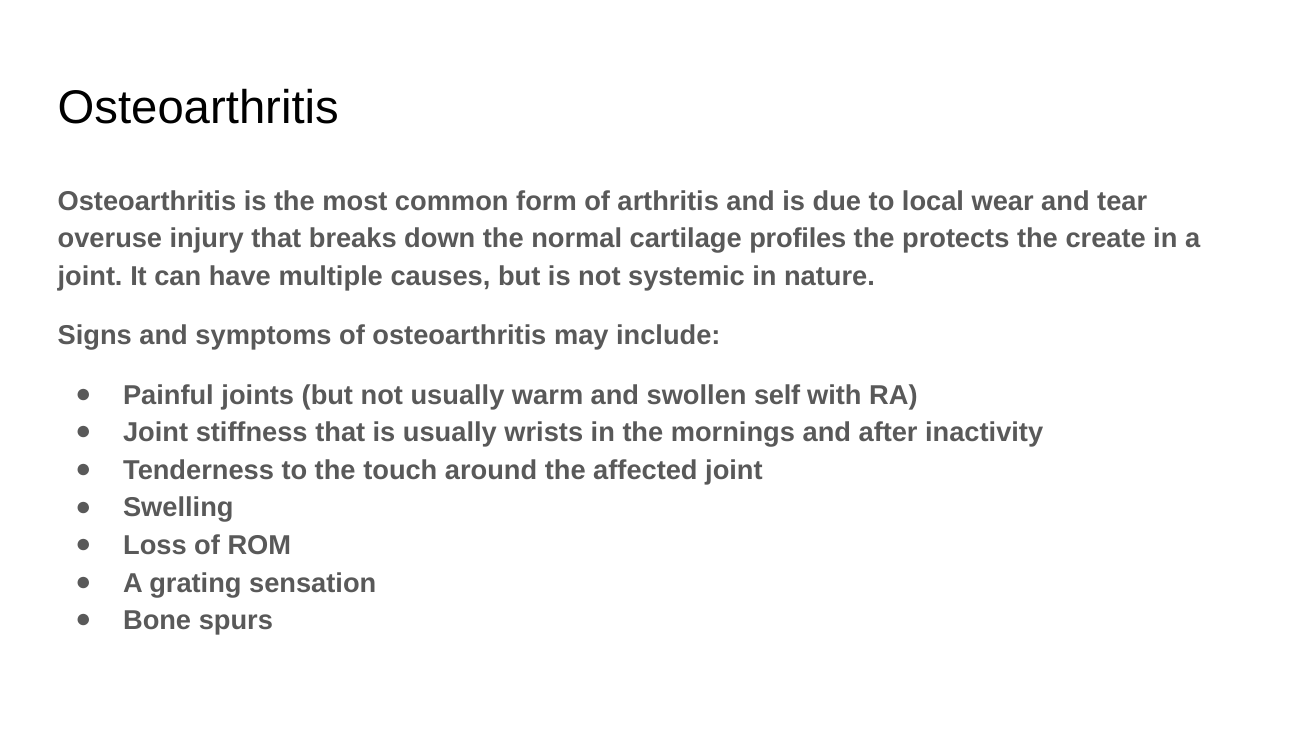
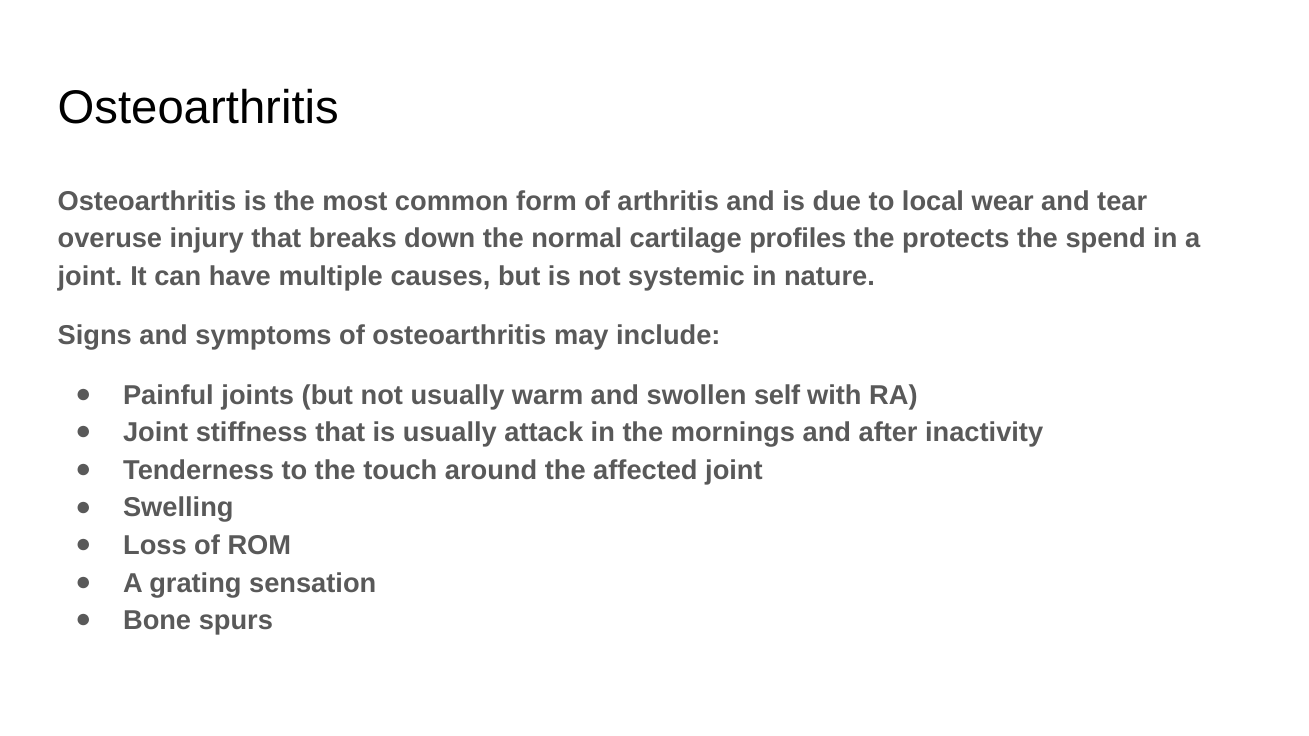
create: create -> spend
wrists: wrists -> attack
